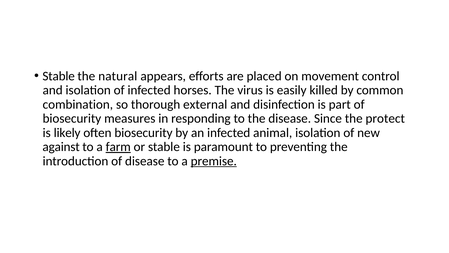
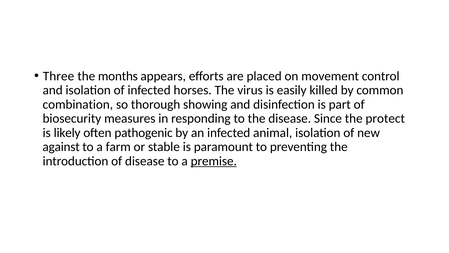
Stable at (59, 76): Stable -> Three
natural: natural -> months
external: external -> showing
often biosecurity: biosecurity -> pathogenic
farm underline: present -> none
